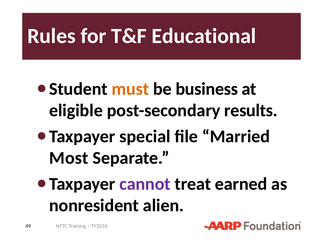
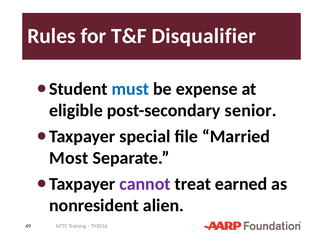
Educational: Educational -> Disqualifier
must colour: orange -> blue
business: business -> expense
results: results -> senior
